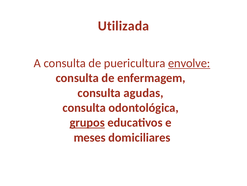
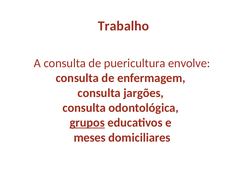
Utilizada: Utilizada -> Trabalho
envolve underline: present -> none
agudas: agudas -> jargões
